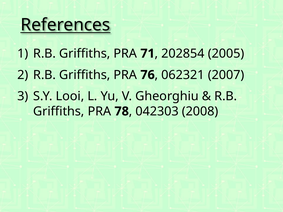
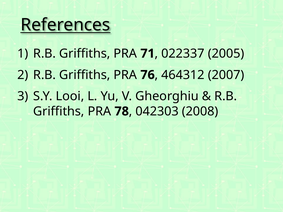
202854: 202854 -> 022337
062321: 062321 -> 464312
